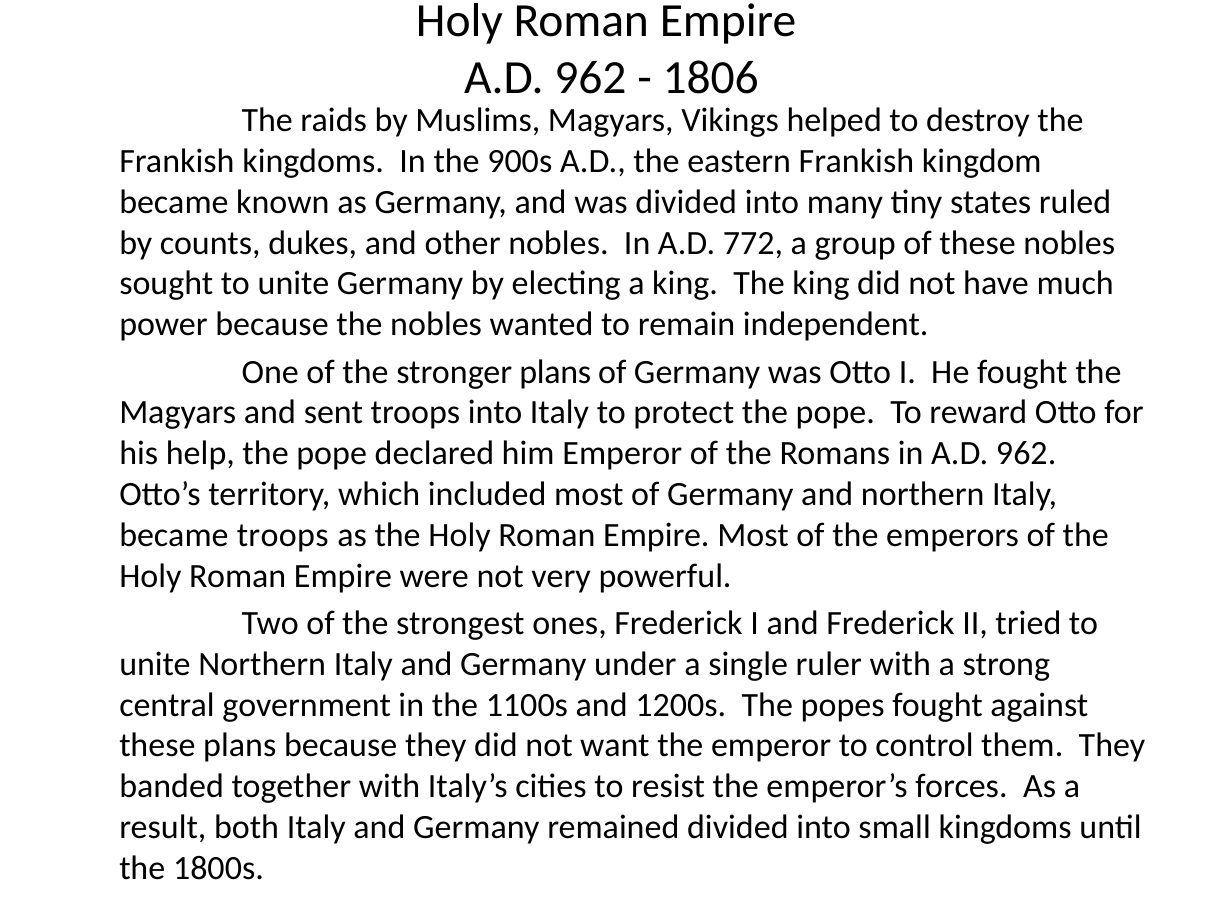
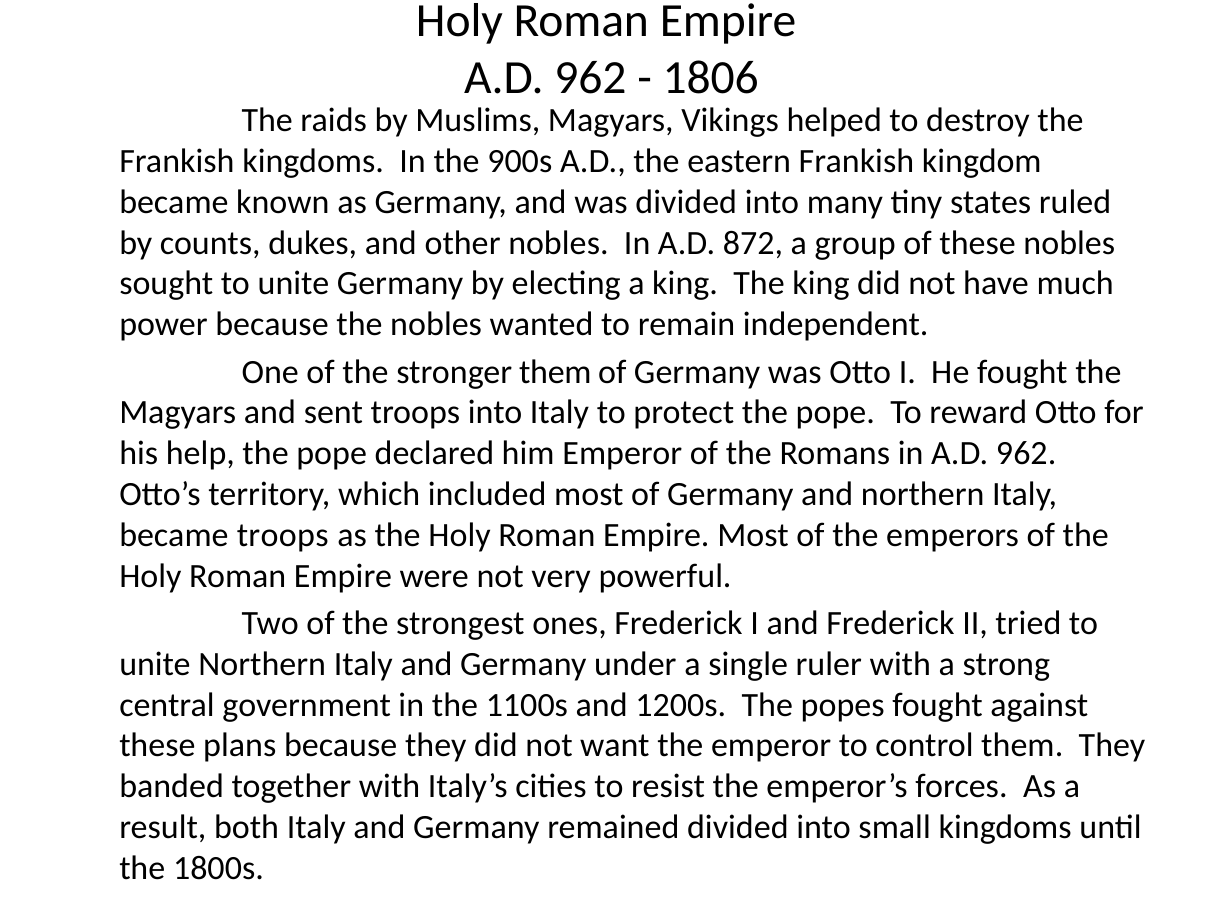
772: 772 -> 872
stronger plans: plans -> them
